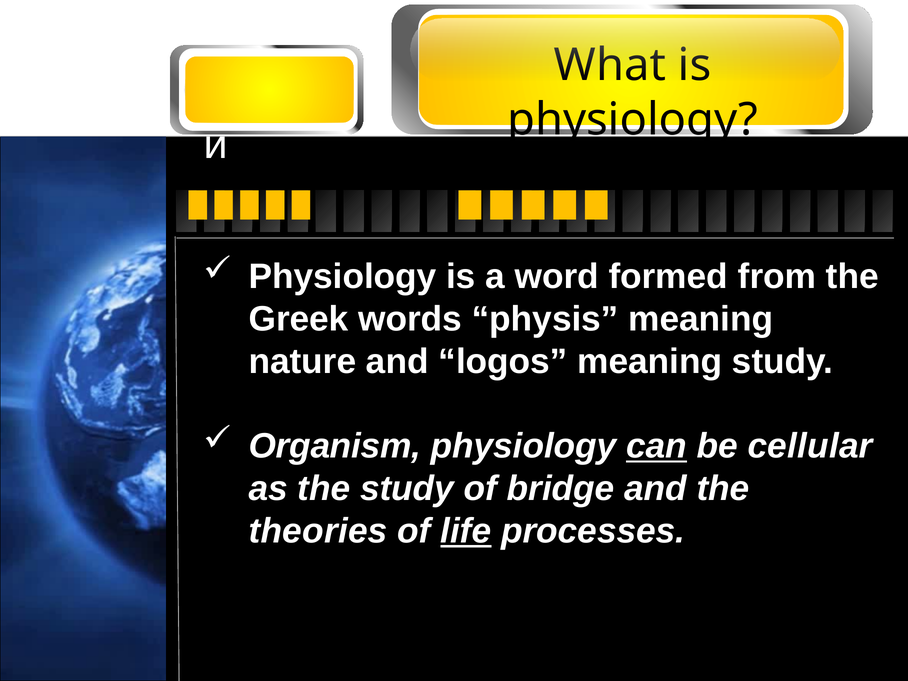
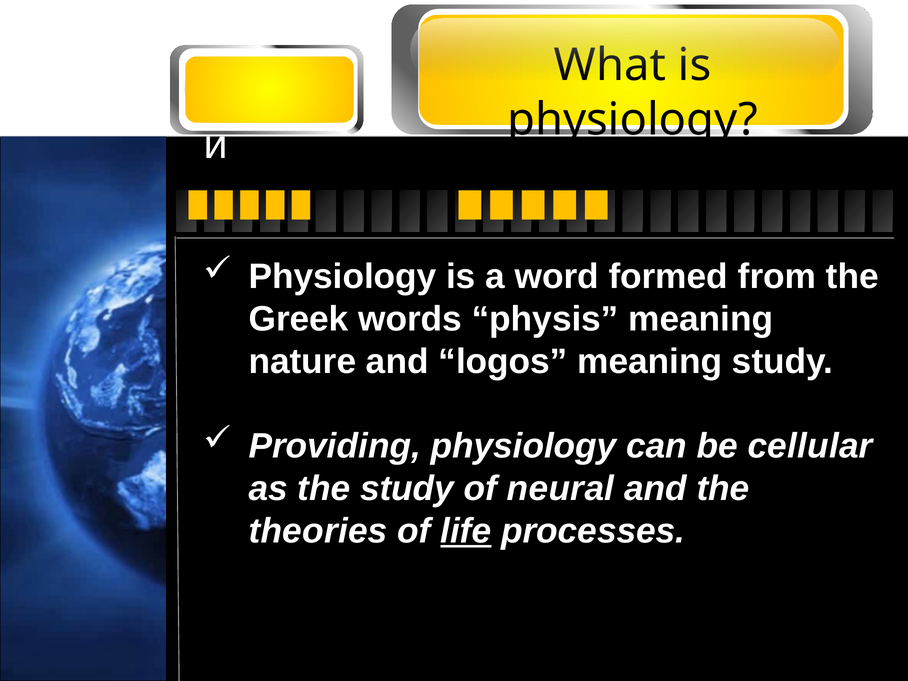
Organism: Organism -> Providing
can underline: present -> none
bridge: bridge -> neural
